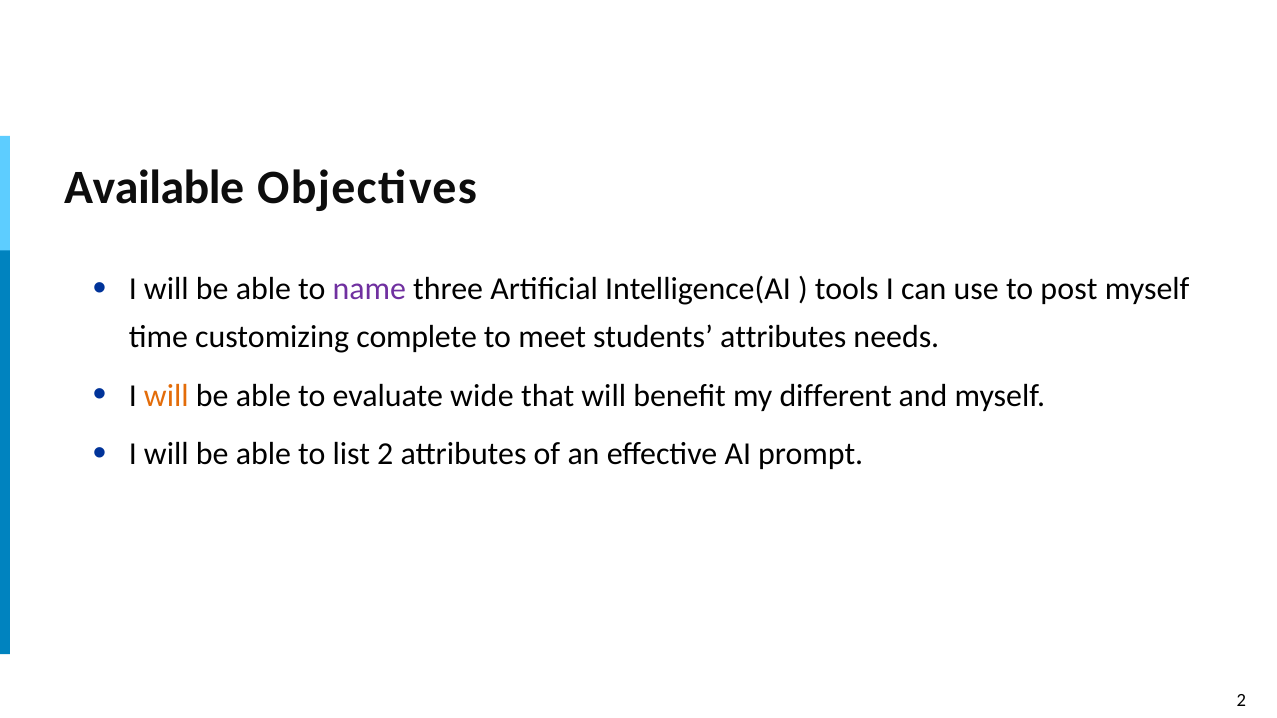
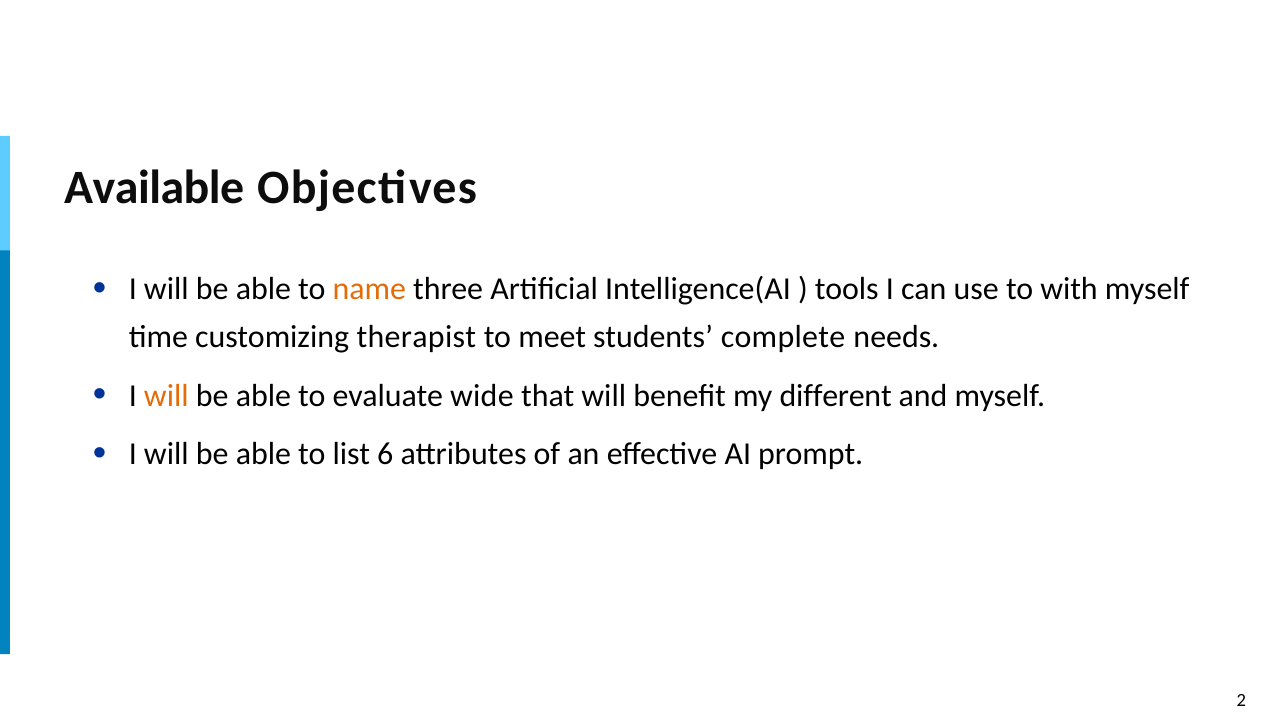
name colour: purple -> orange
post: post -> with
complete: complete -> therapist
students attributes: attributes -> complete
list 2: 2 -> 6
